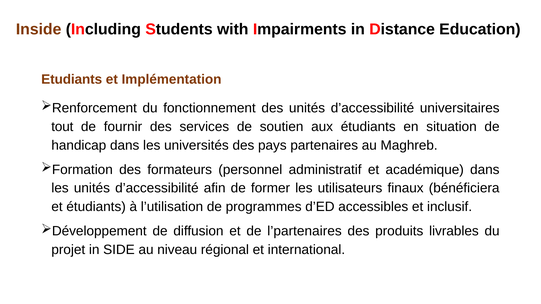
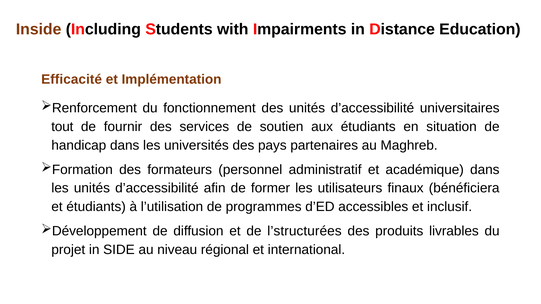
Etudiants: Etudiants -> Efficacité
l’partenaires: l’partenaires -> l’structurées
